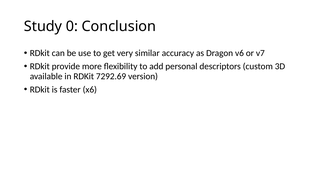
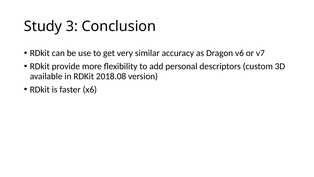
0: 0 -> 3
7292.69: 7292.69 -> 2018.08
